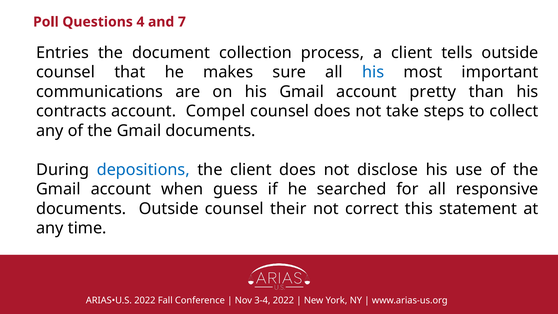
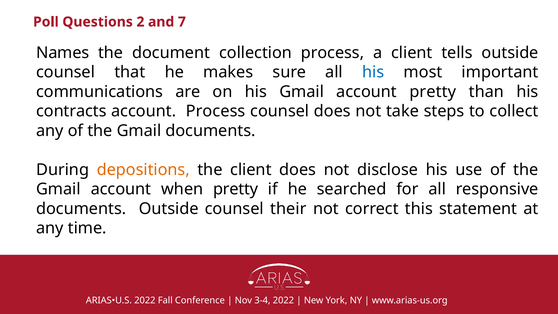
4: 4 -> 2
Entries: Entries -> Names
account Compel: Compel -> Process
depositions colour: blue -> orange
when guess: guess -> pretty
